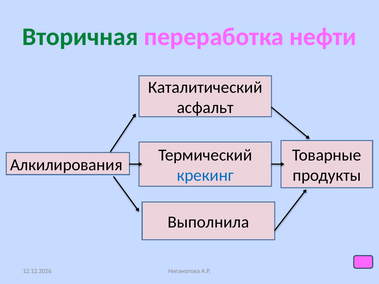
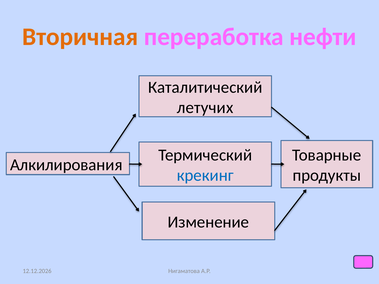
Вторичная colour: green -> orange
асфальт: асфальт -> летучих
Выполнила: Выполнила -> Изменение
